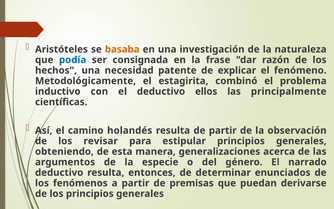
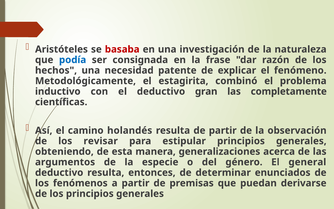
basaba colour: orange -> red
ellos: ellos -> gran
principalmente: principalmente -> completamente
narrado: narrado -> general
